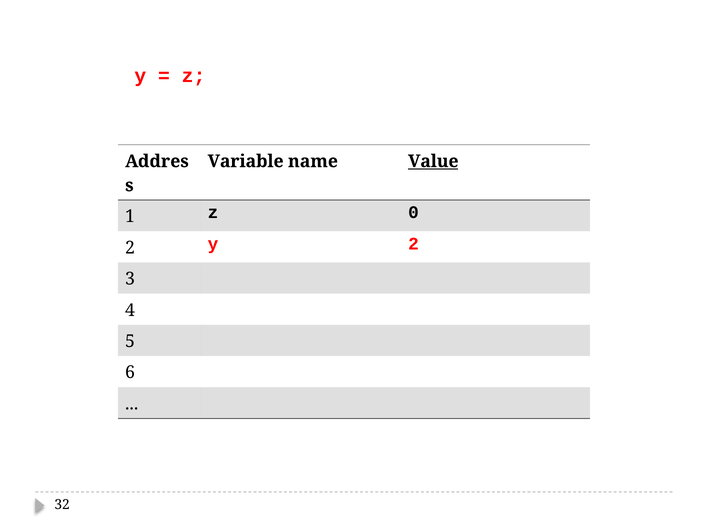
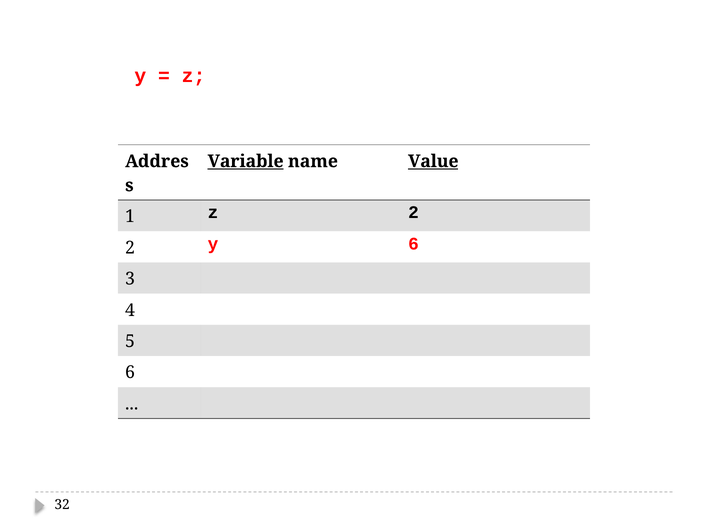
Variable underline: none -> present
z 0: 0 -> 2
y 2: 2 -> 6
